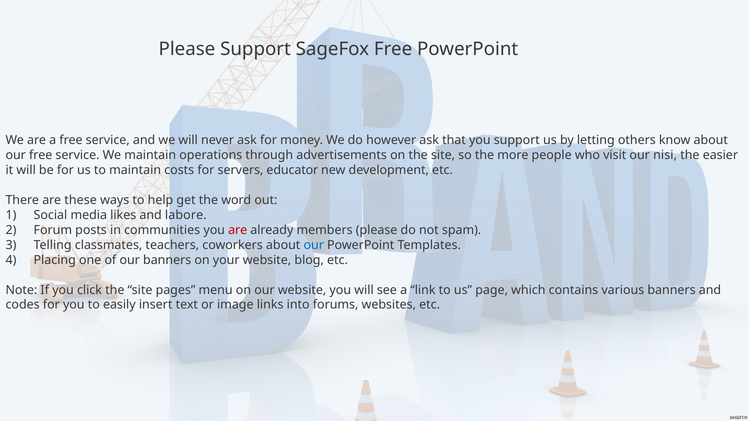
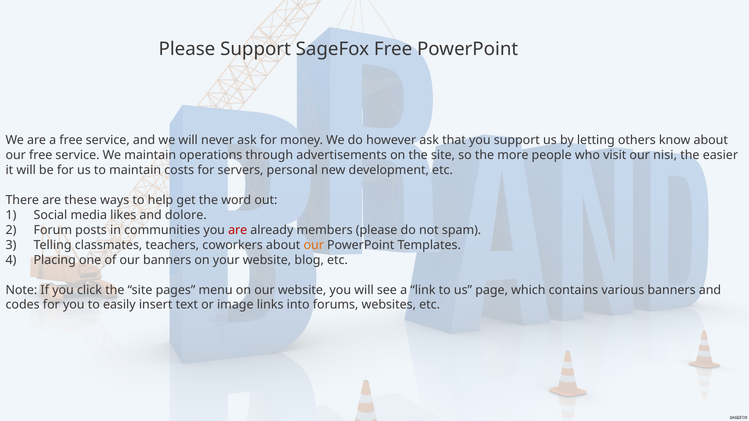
educator: educator -> personal
labore: labore -> dolore
our at (314, 245) colour: blue -> orange
